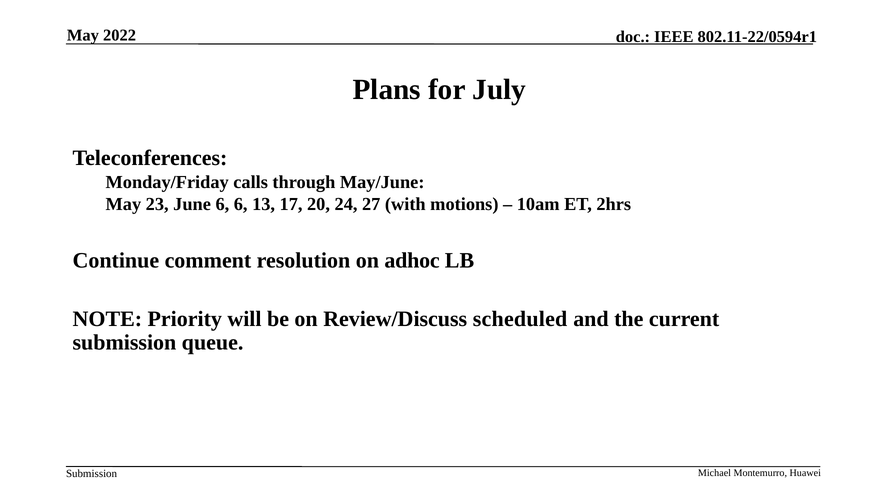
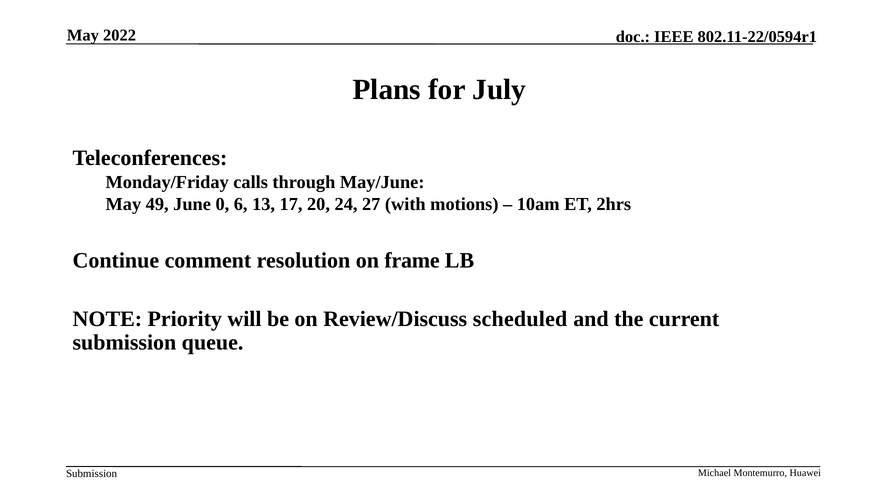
23: 23 -> 49
June 6: 6 -> 0
adhoc: adhoc -> frame
